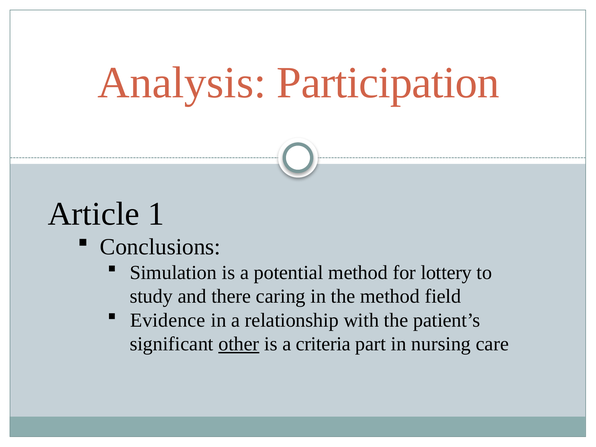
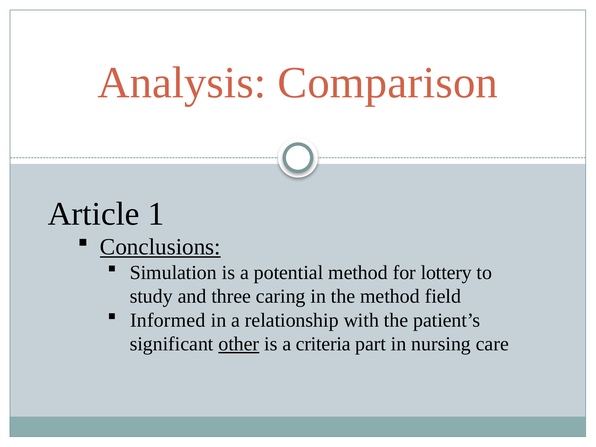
Participation: Participation -> Comparison
Conclusions underline: none -> present
there: there -> three
Evidence: Evidence -> Informed
